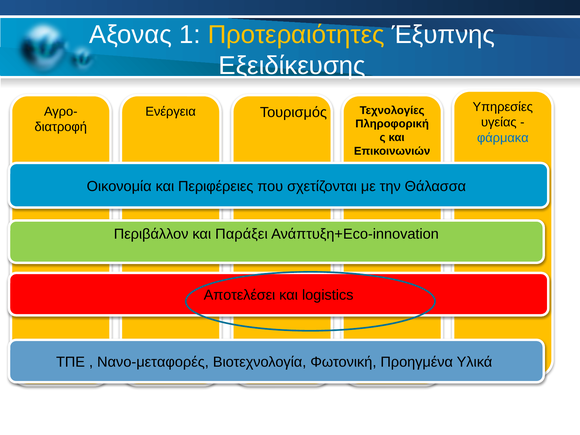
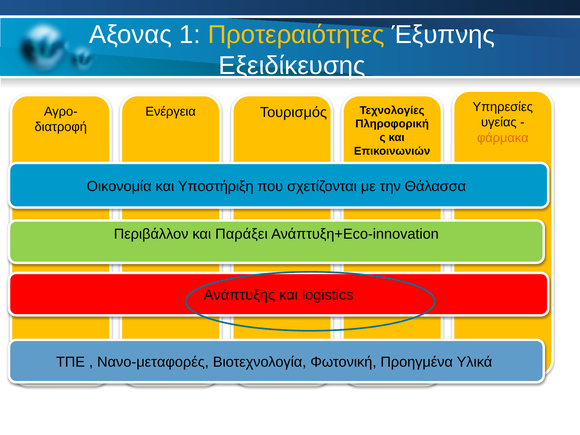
φάρμακα colour: blue -> orange
Περιφέρειες: Περιφέρειες -> Υποστήριξη
Αποτελέσει: Αποτελέσει -> Ανάπτυξης
